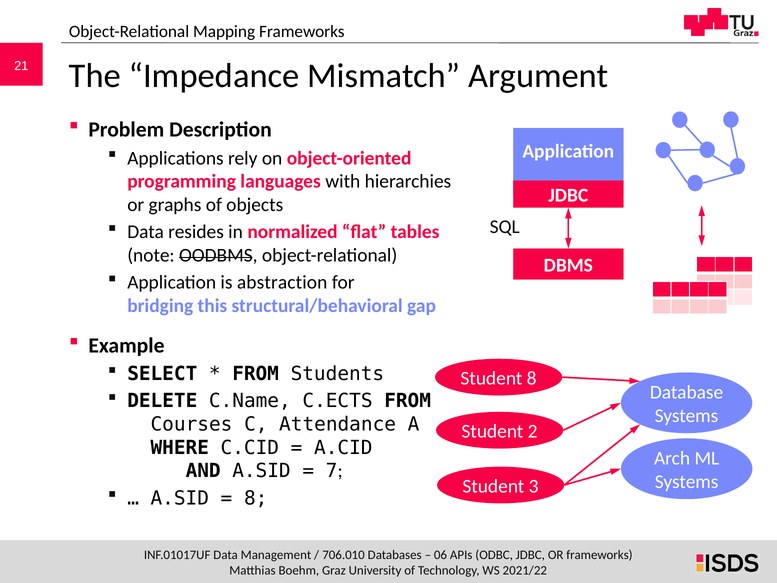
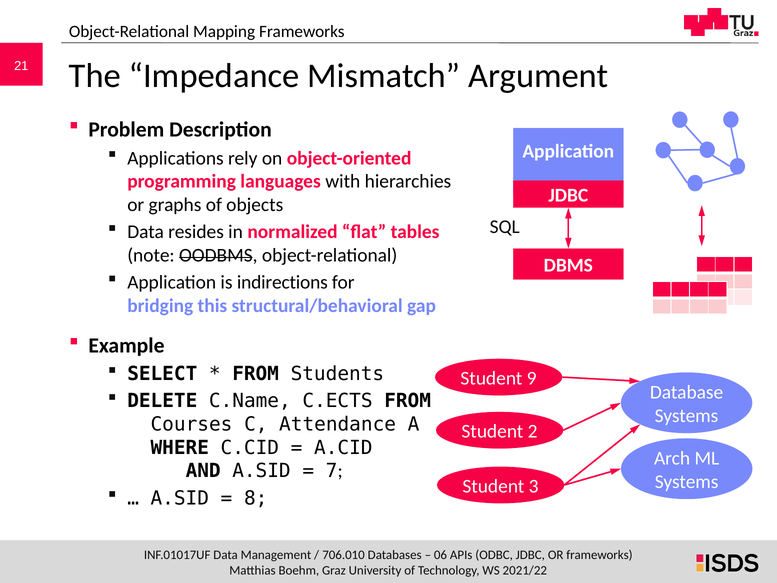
abstraction: abstraction -> indirections
Student 8: 8 -> 9
